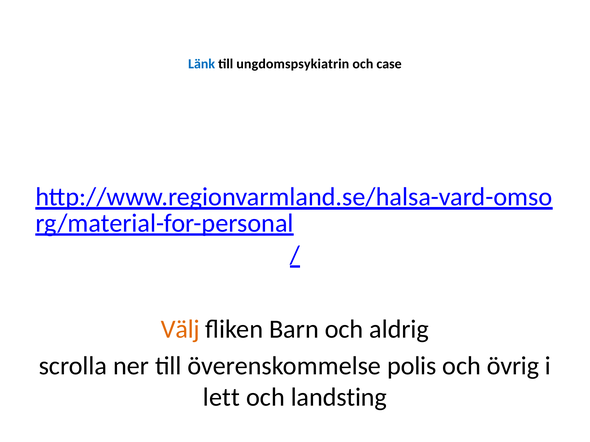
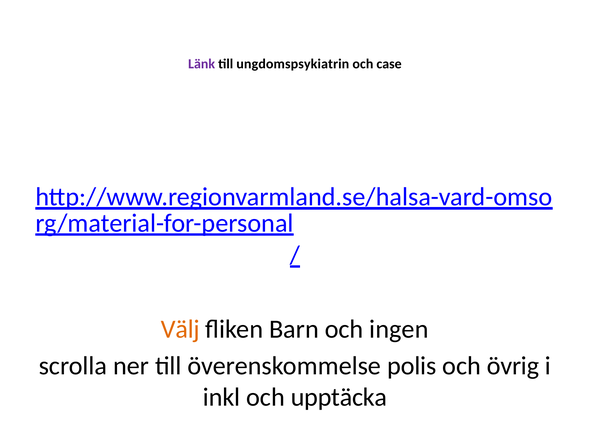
Länk colour: blue -> purple
aldrig: aldrig -> ingen
lett: lett -> inkl
landsting: landsting -> upptäcka
